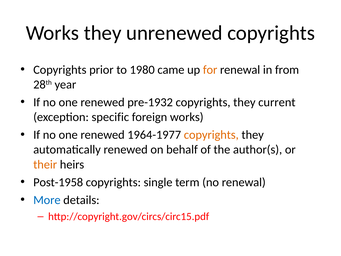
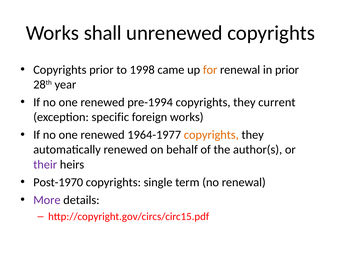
Works they: they -> shall
1980: 1980 -> 1998
in from: from -> prior
pre-1932: pre-1932 -> pre-1994
their colour: orange -> purple
Post-1958: Post-1958 -> Post-1970
More colour: blue -> purple
